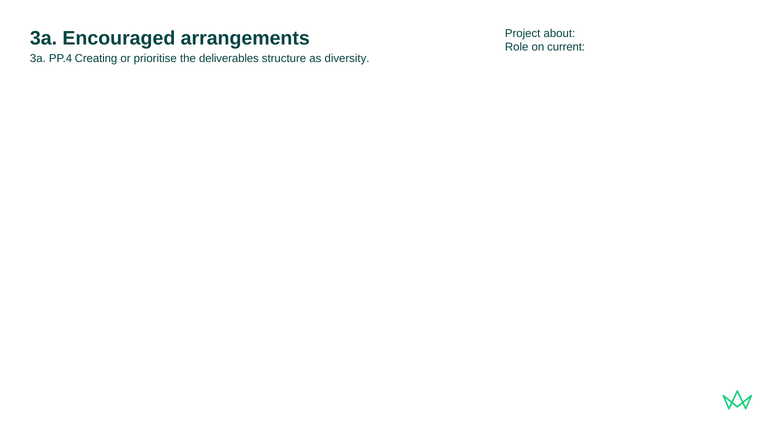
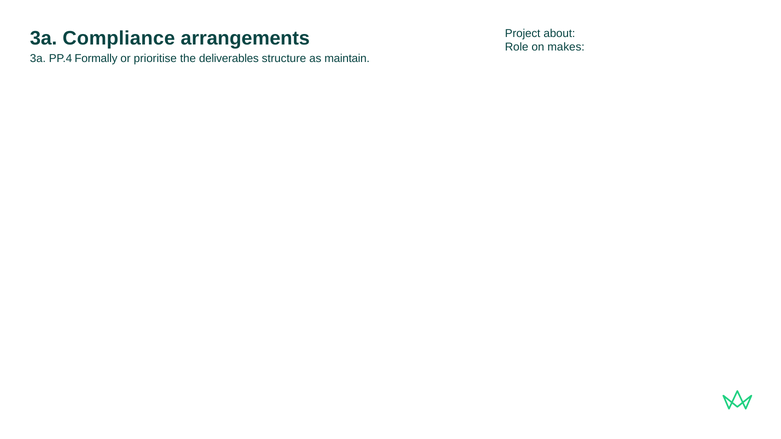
Encouraged: Encouraged -> Compliance
current: current -> makes
Creating: Creating -> Formally
diversity: diversity -> maintain
